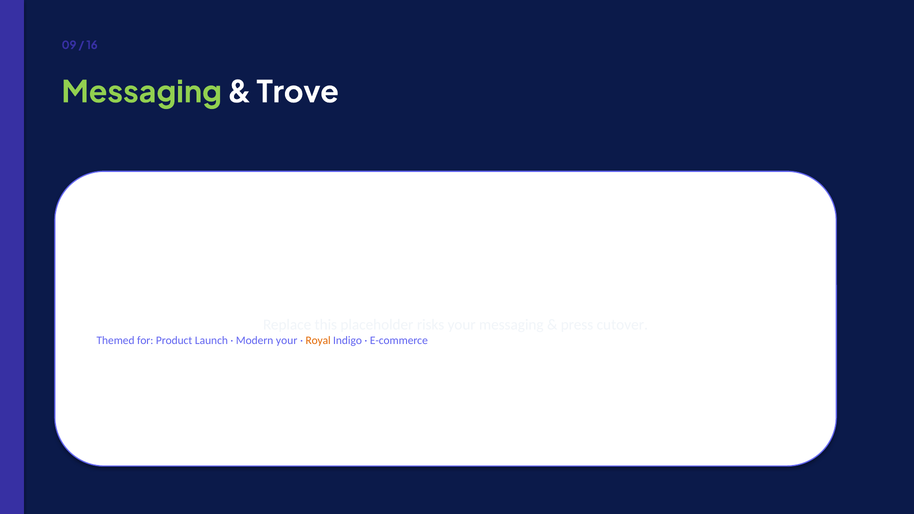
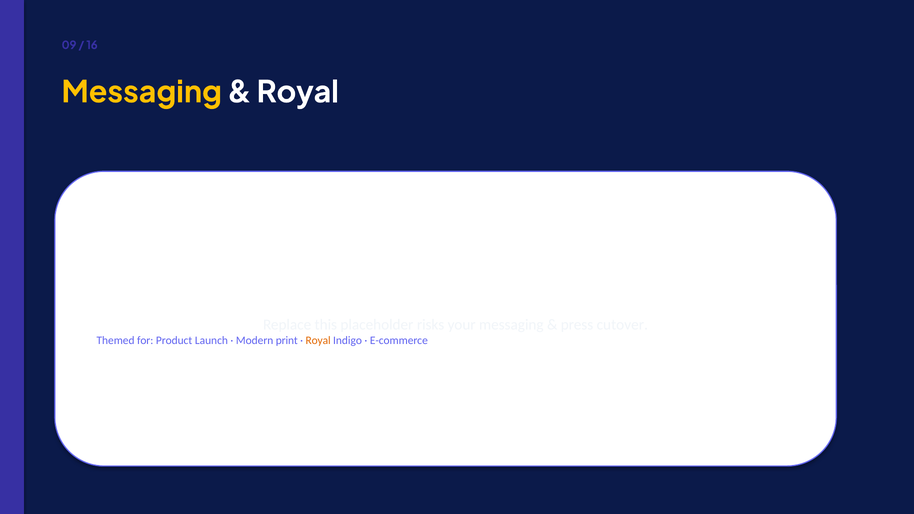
Messaging at (142, 92) colour: light green -> yellow
Trove at (298, 92): Trove -> Royal
Modern your: your -> print
